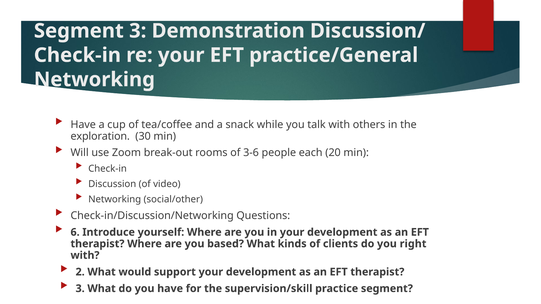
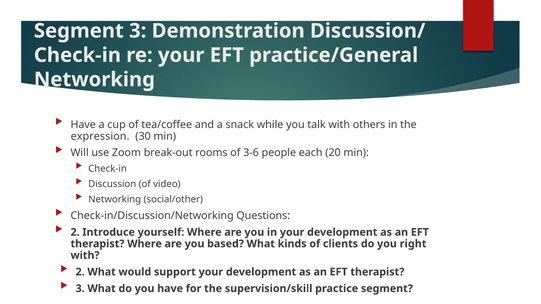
exploration: exploration -> expression
6 at (75, 232): 6 -> 2
